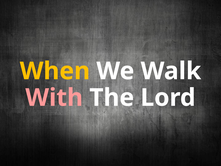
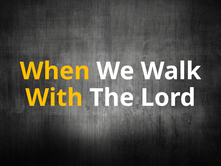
With colour: pink -> yellow
